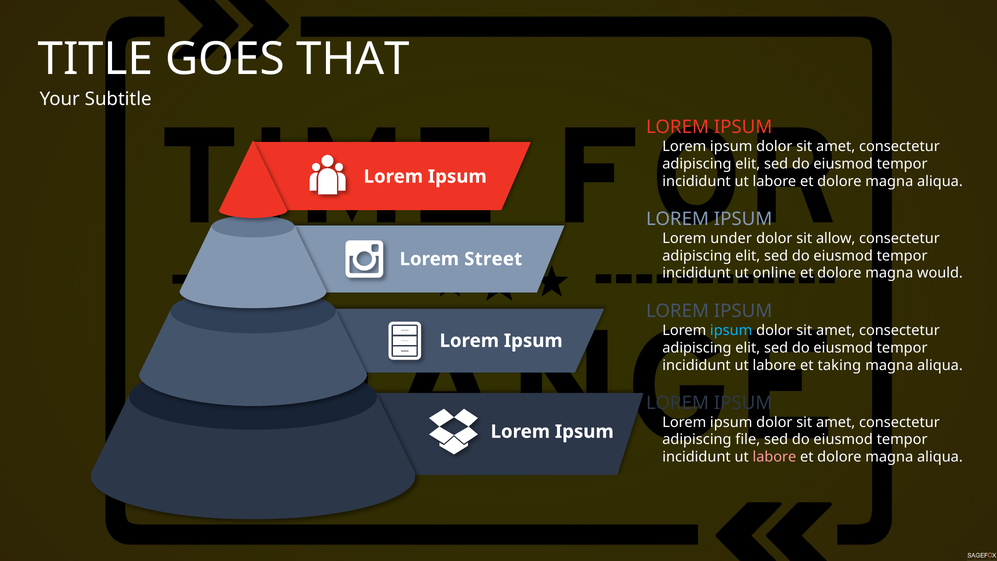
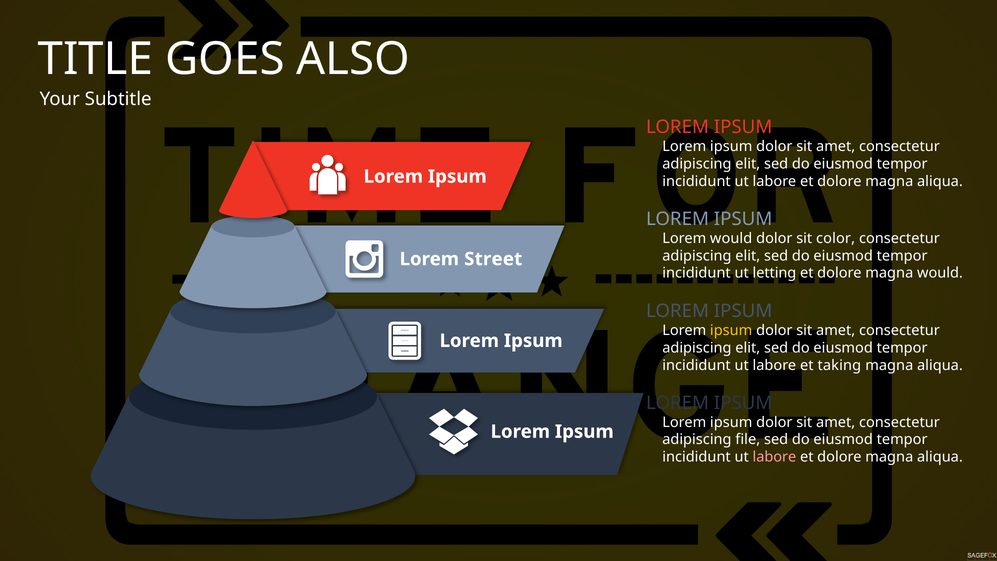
THAT: THAT -> ALSO
Lorem under: under -> would
allow: allow -> color
online: online -> letting
ipsum at (731, 330) colour: light blue -> yellow
